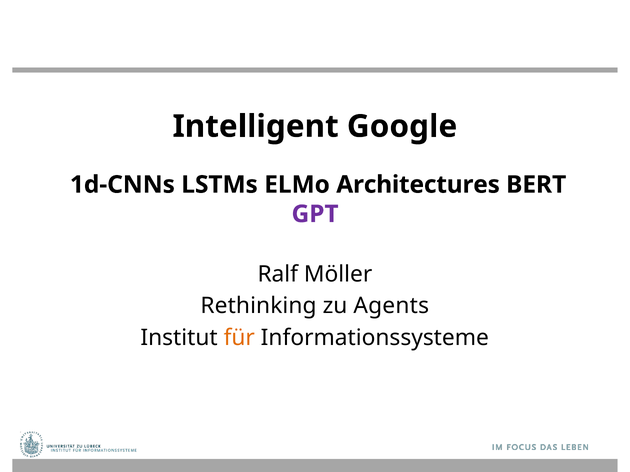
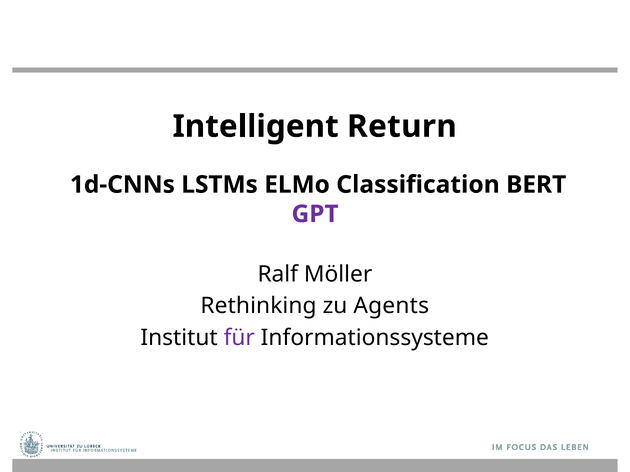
Google: Google -> Return
Architectures: Architectures -> Classification
für colour: orange -> purple
